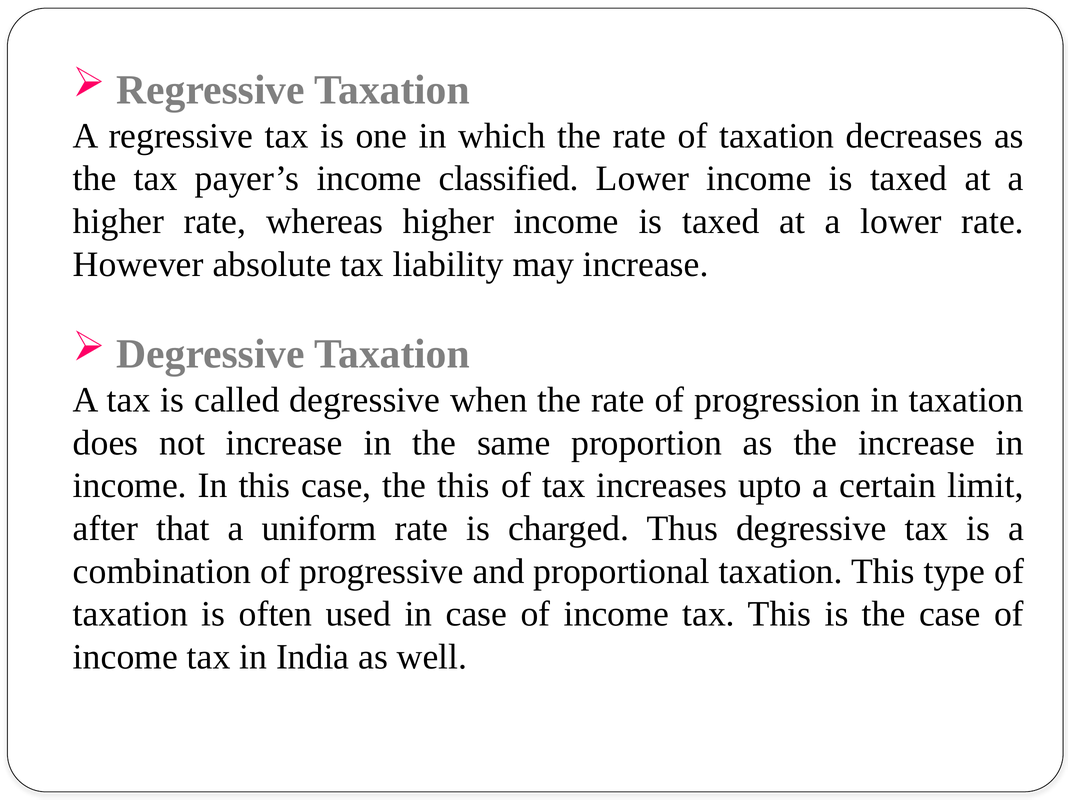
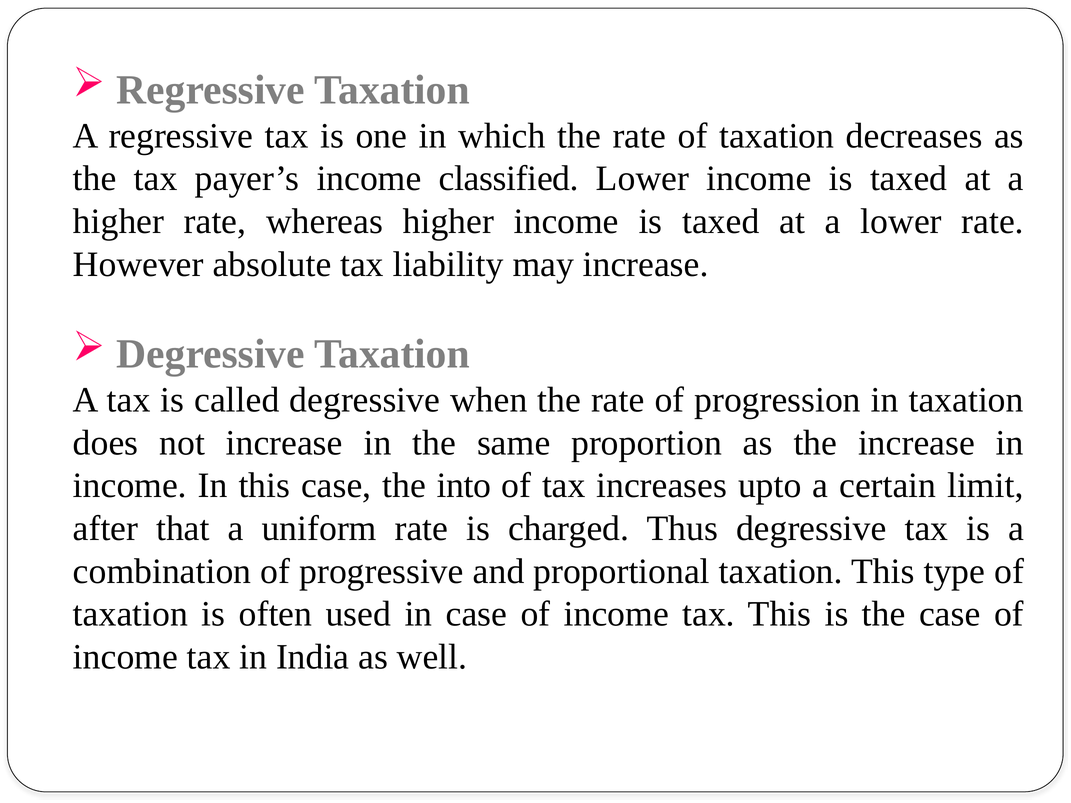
the this: this -> into
